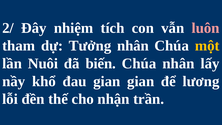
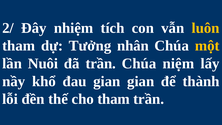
luôn colour: pink -> yellow
đã biến: biến -> trần
Chúa nhân: nhân -> niệm
lương: lương -> thành
cho nhận: nhận -> tham
